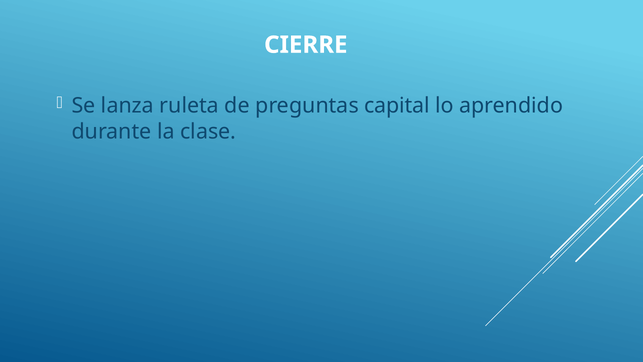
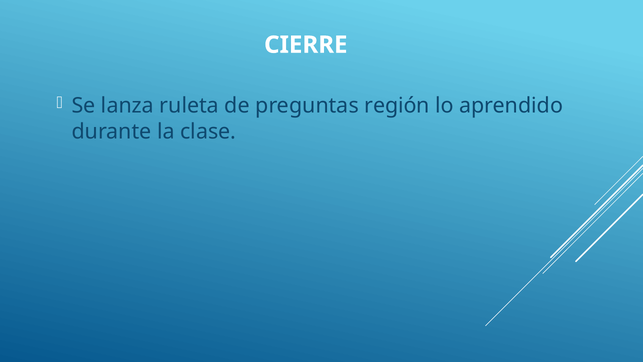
capital: capital -> región
